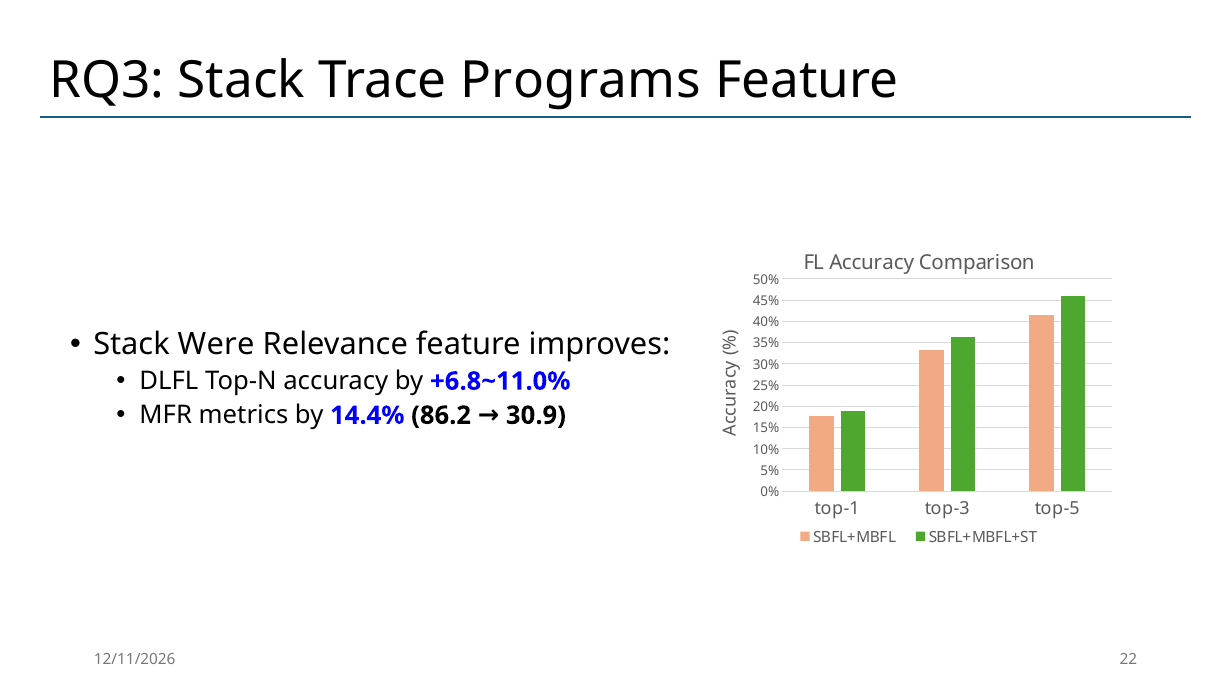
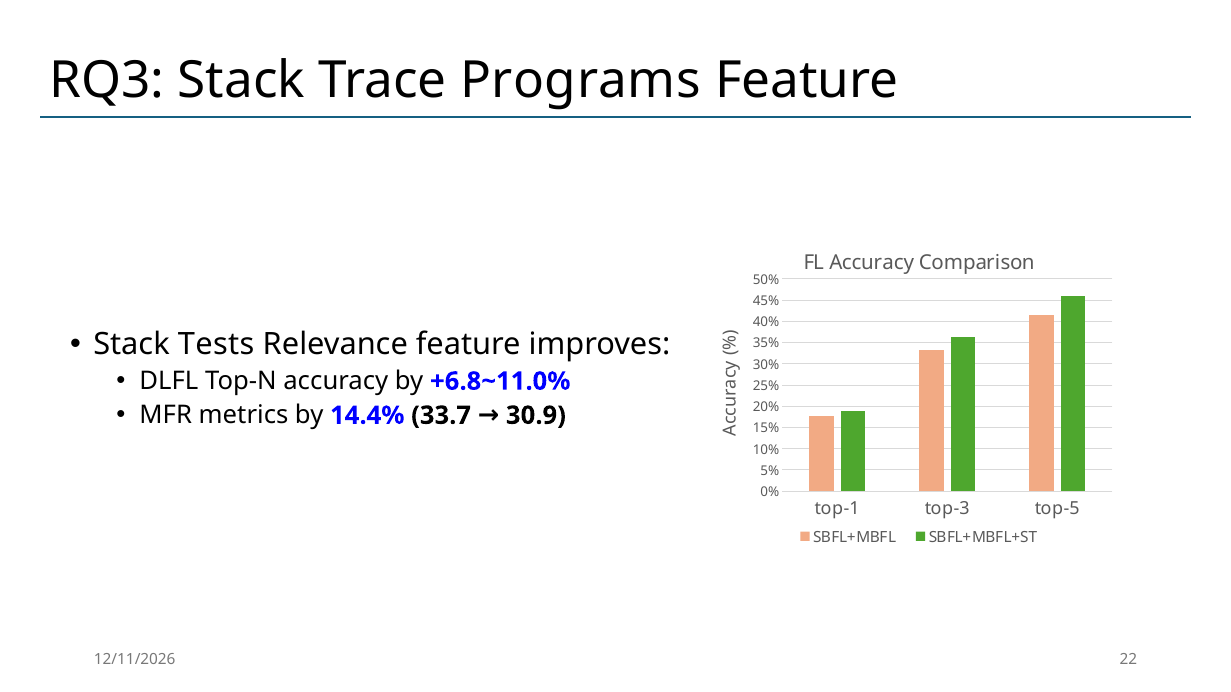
Were: Were -> Tests
86.2: 86.2 -> 33.7
